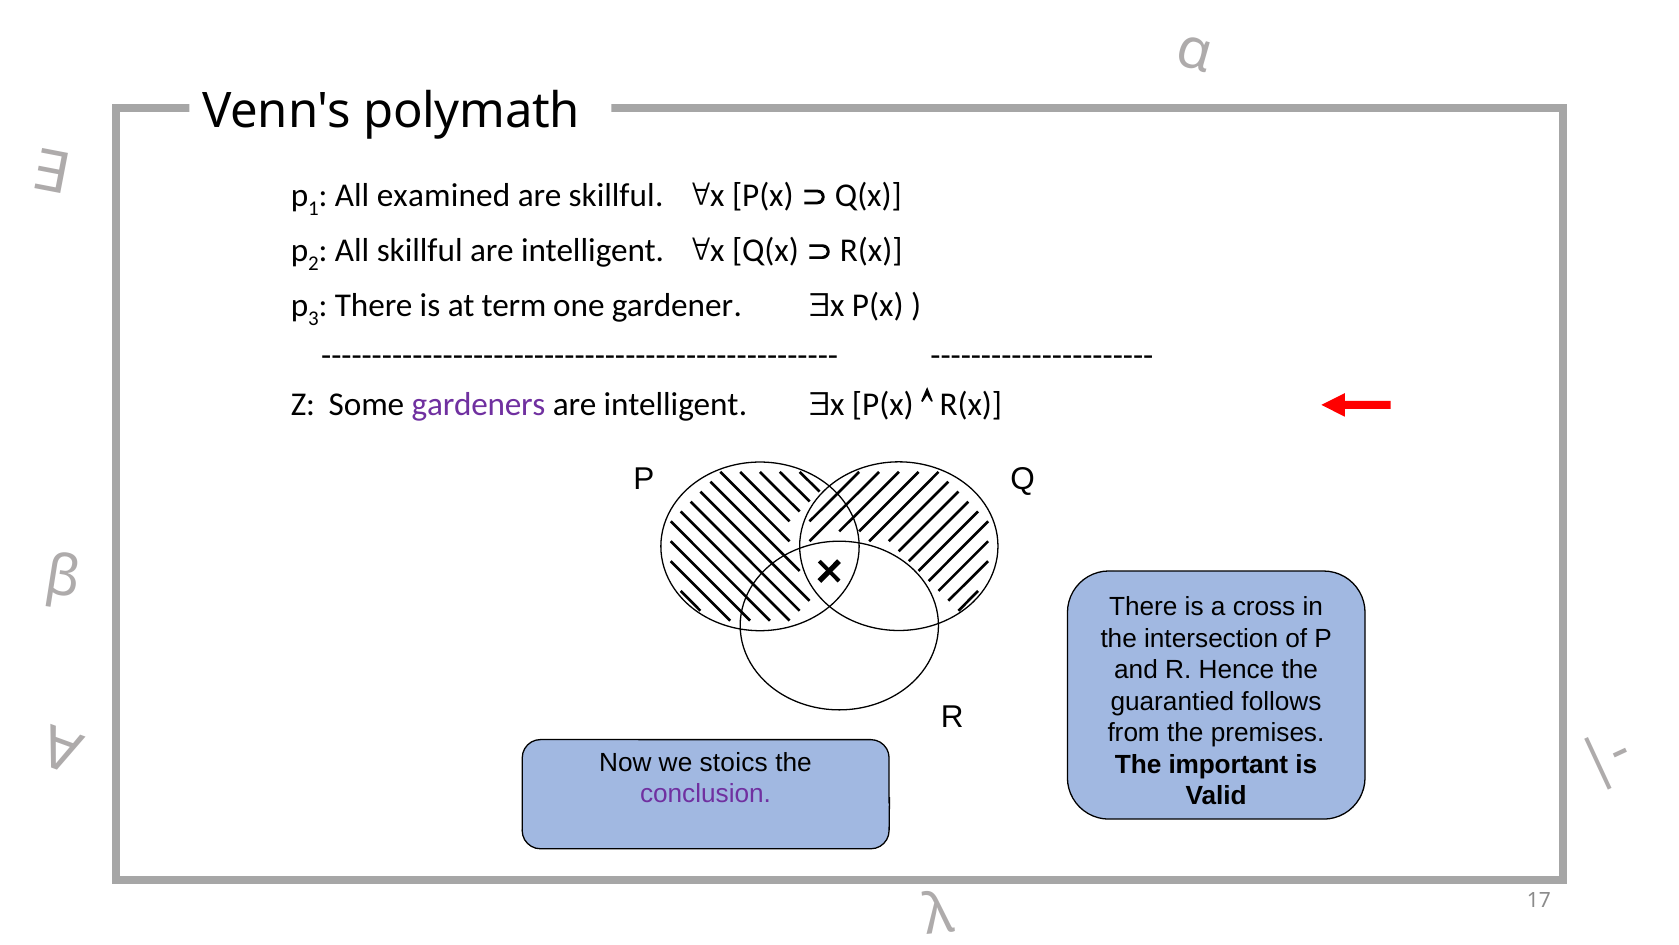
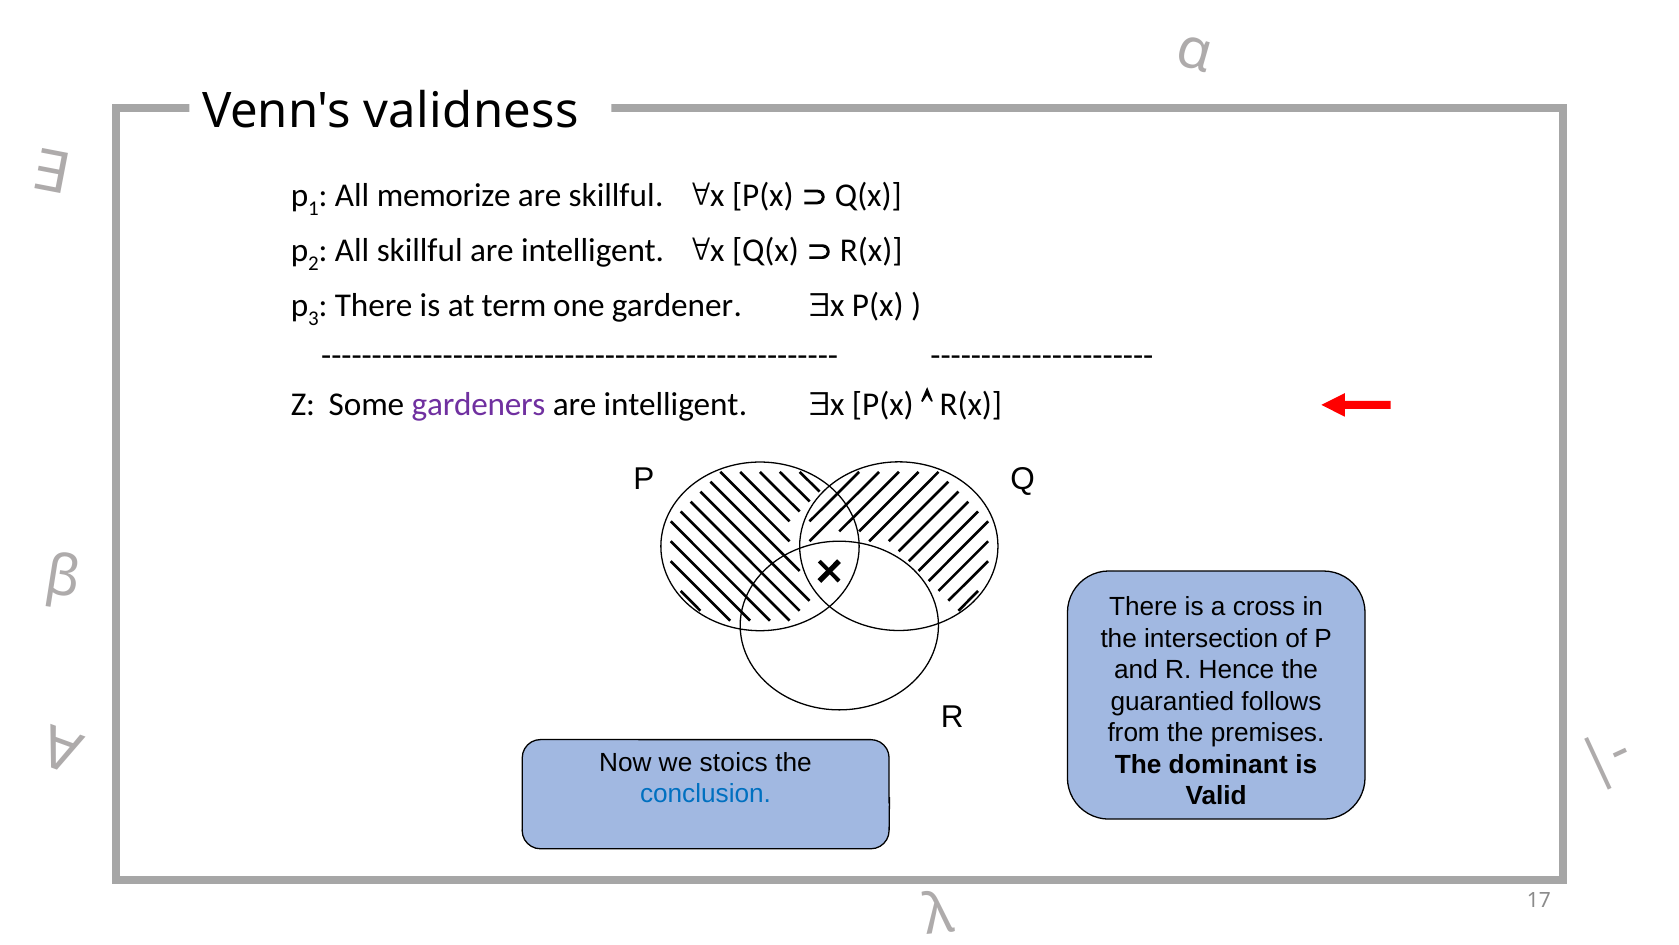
polymath: polymath -> validness
examined: examined -> memorize
important: important -> dominant
conclusion colour: purple -> blue
